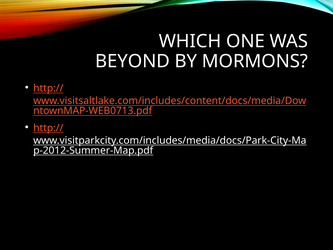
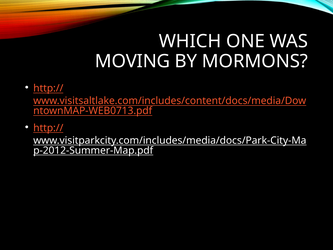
BEYOND: BEYOND -> MOVING
